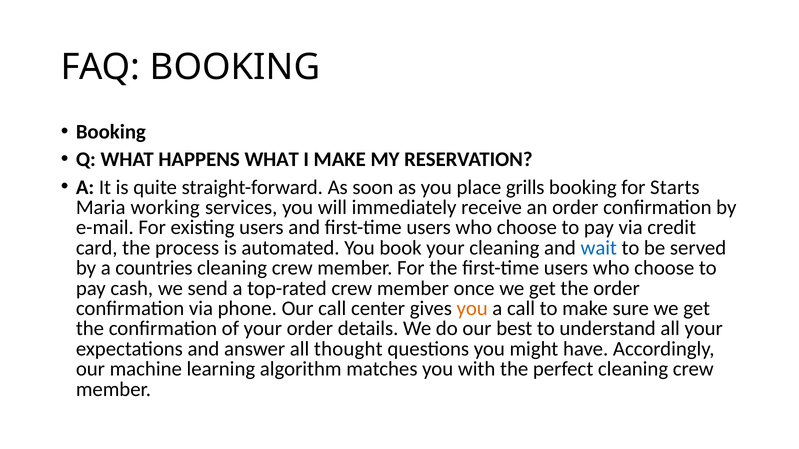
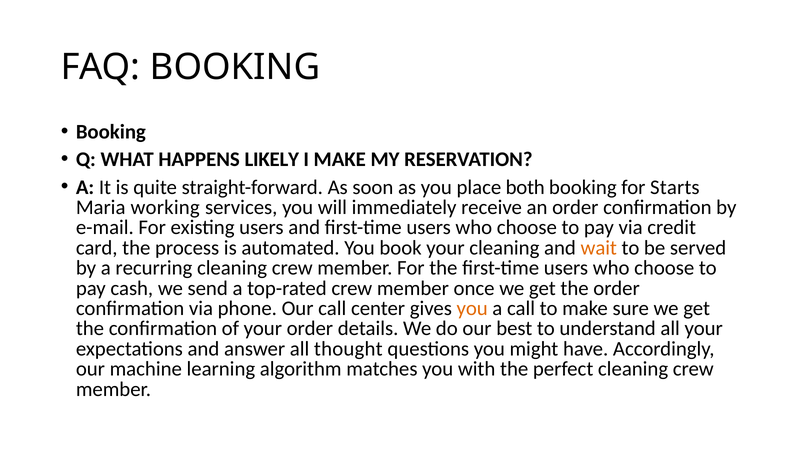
HAPPENS WHAT: WHAT -> LIKELY
grills: grills -> both
wait colour: blue -> orange
countries: countries -> recurring
